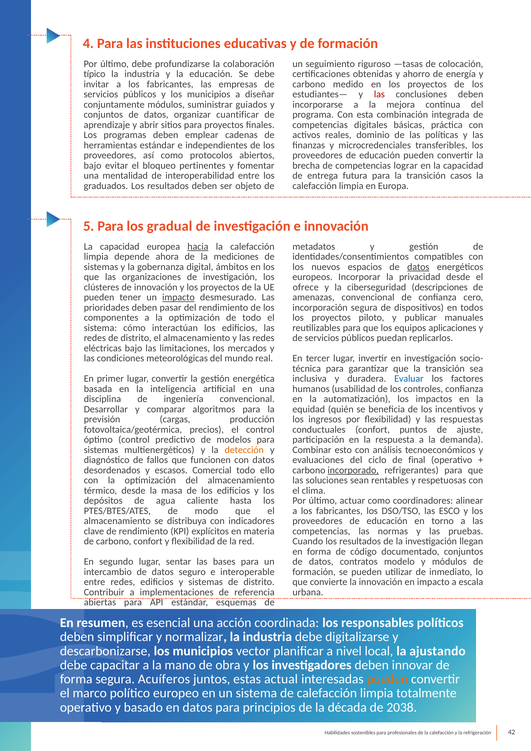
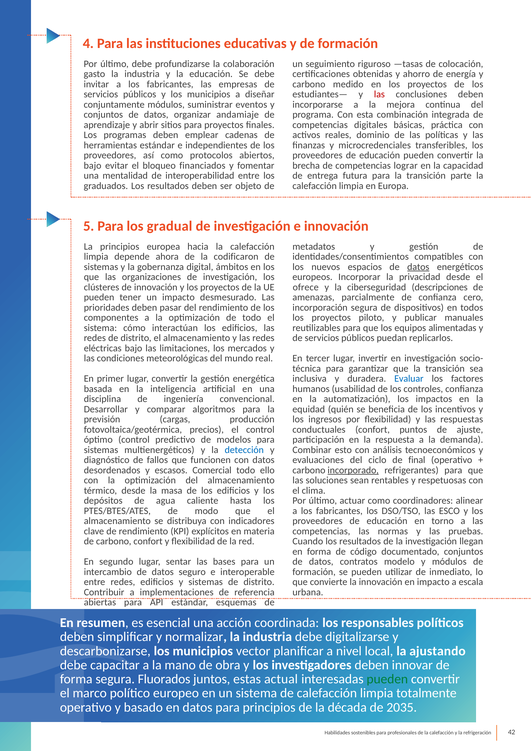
típico: típico -> gasto
guiados: guiados -> eventos
cuantificar: cuantificar -> andamiaje
pertinentes: pertinentes -> financiados
casos: casos -> parte
capacidad at (120, 247): capacidad -> principios
hacia underline: present -> none
mediciones: mediciones -> codificaron
impacto at (178, 297) underline: present -> none
amenazas convencional: convencional -> parcialmente
aplicaciones: aplicaciones -> alimentadas
detección colour: orange -> blue
Acuíferos: Acuíferos -> Fluorados
pueden at (387, 679) colour: orange -> green
2038: 2038 -> 2035
